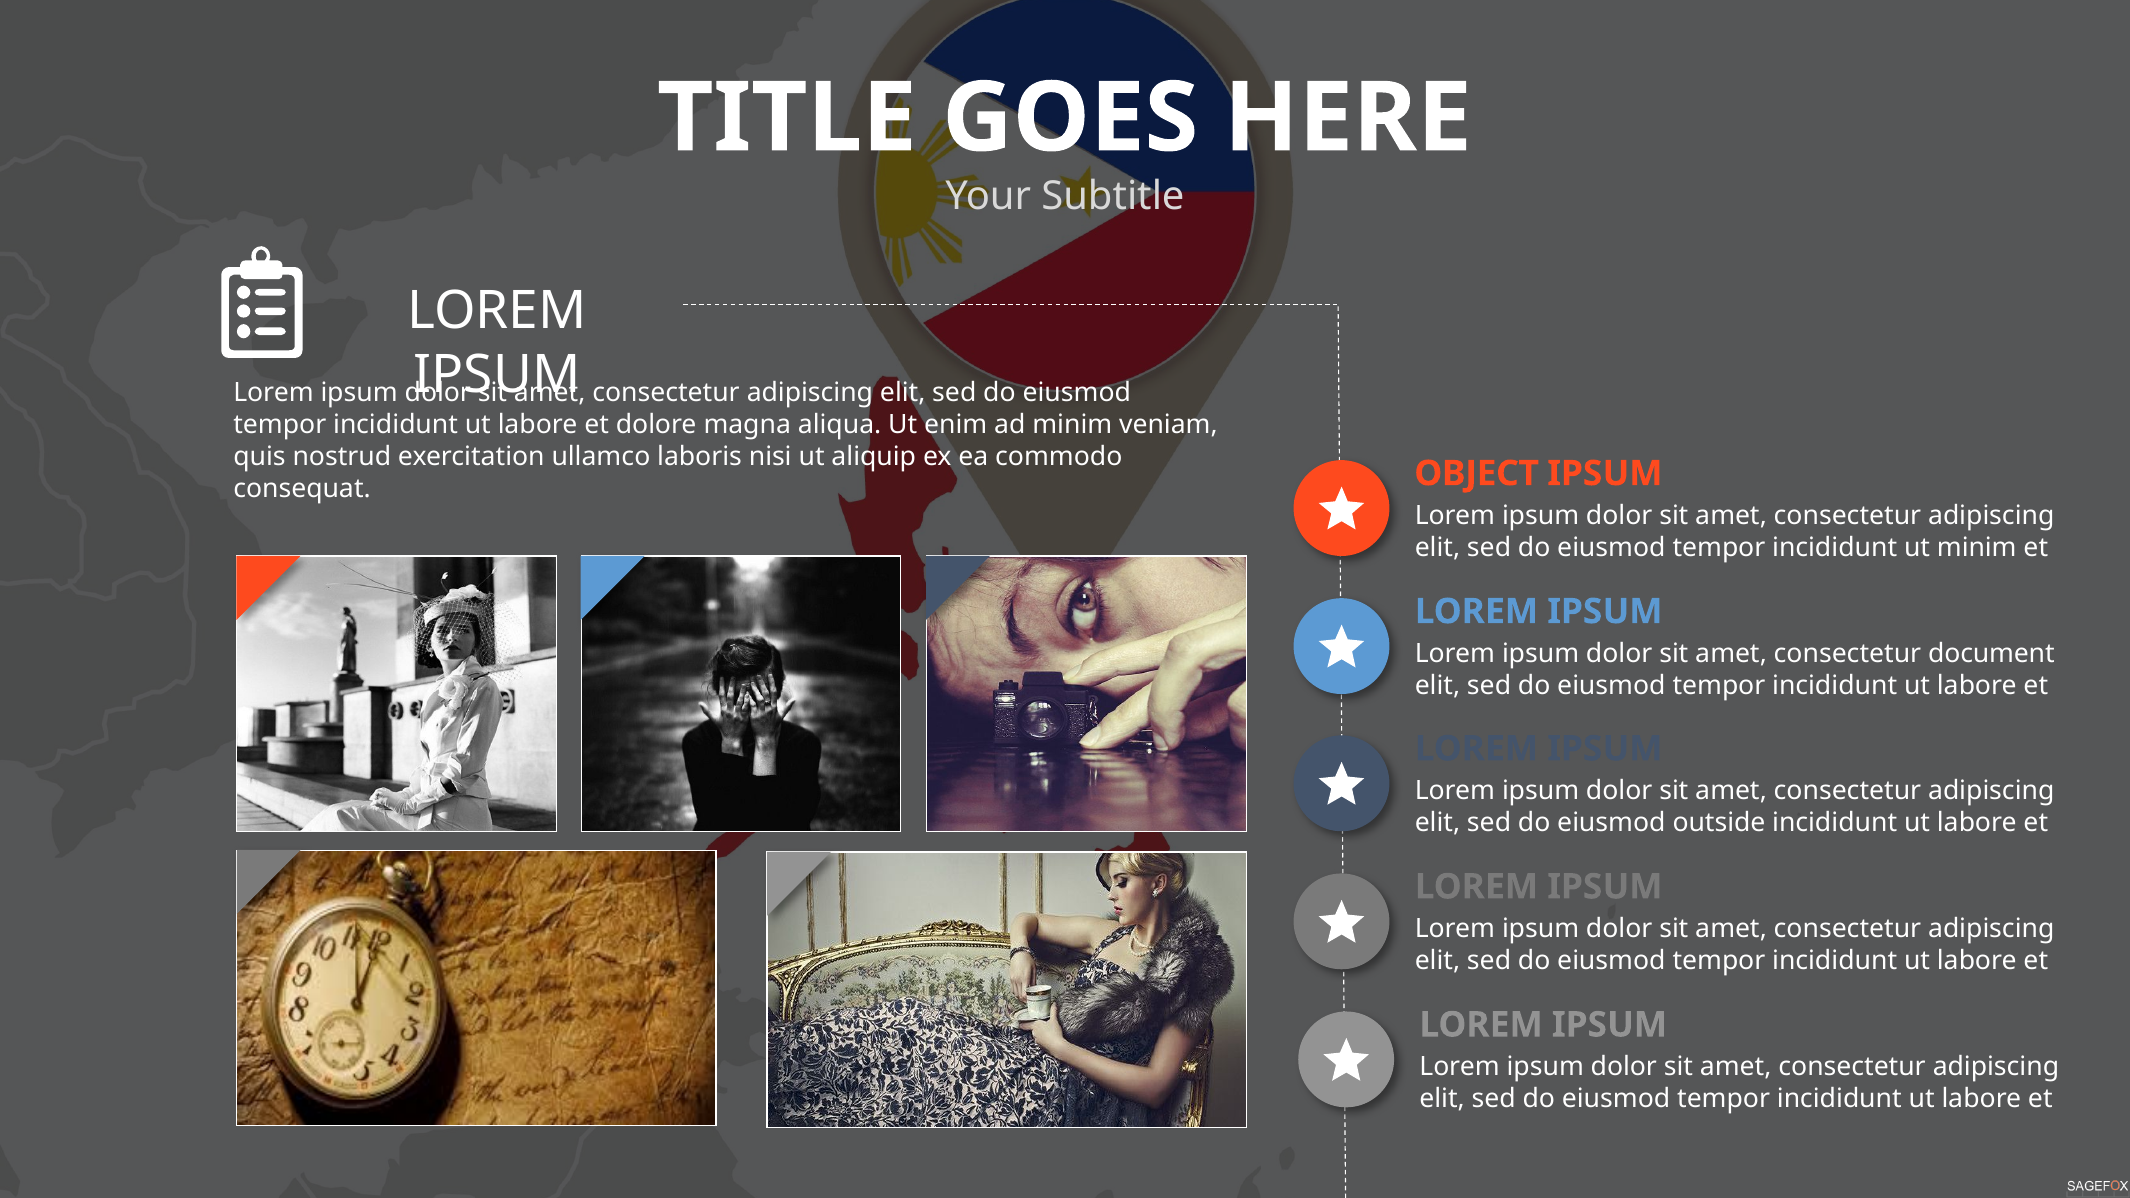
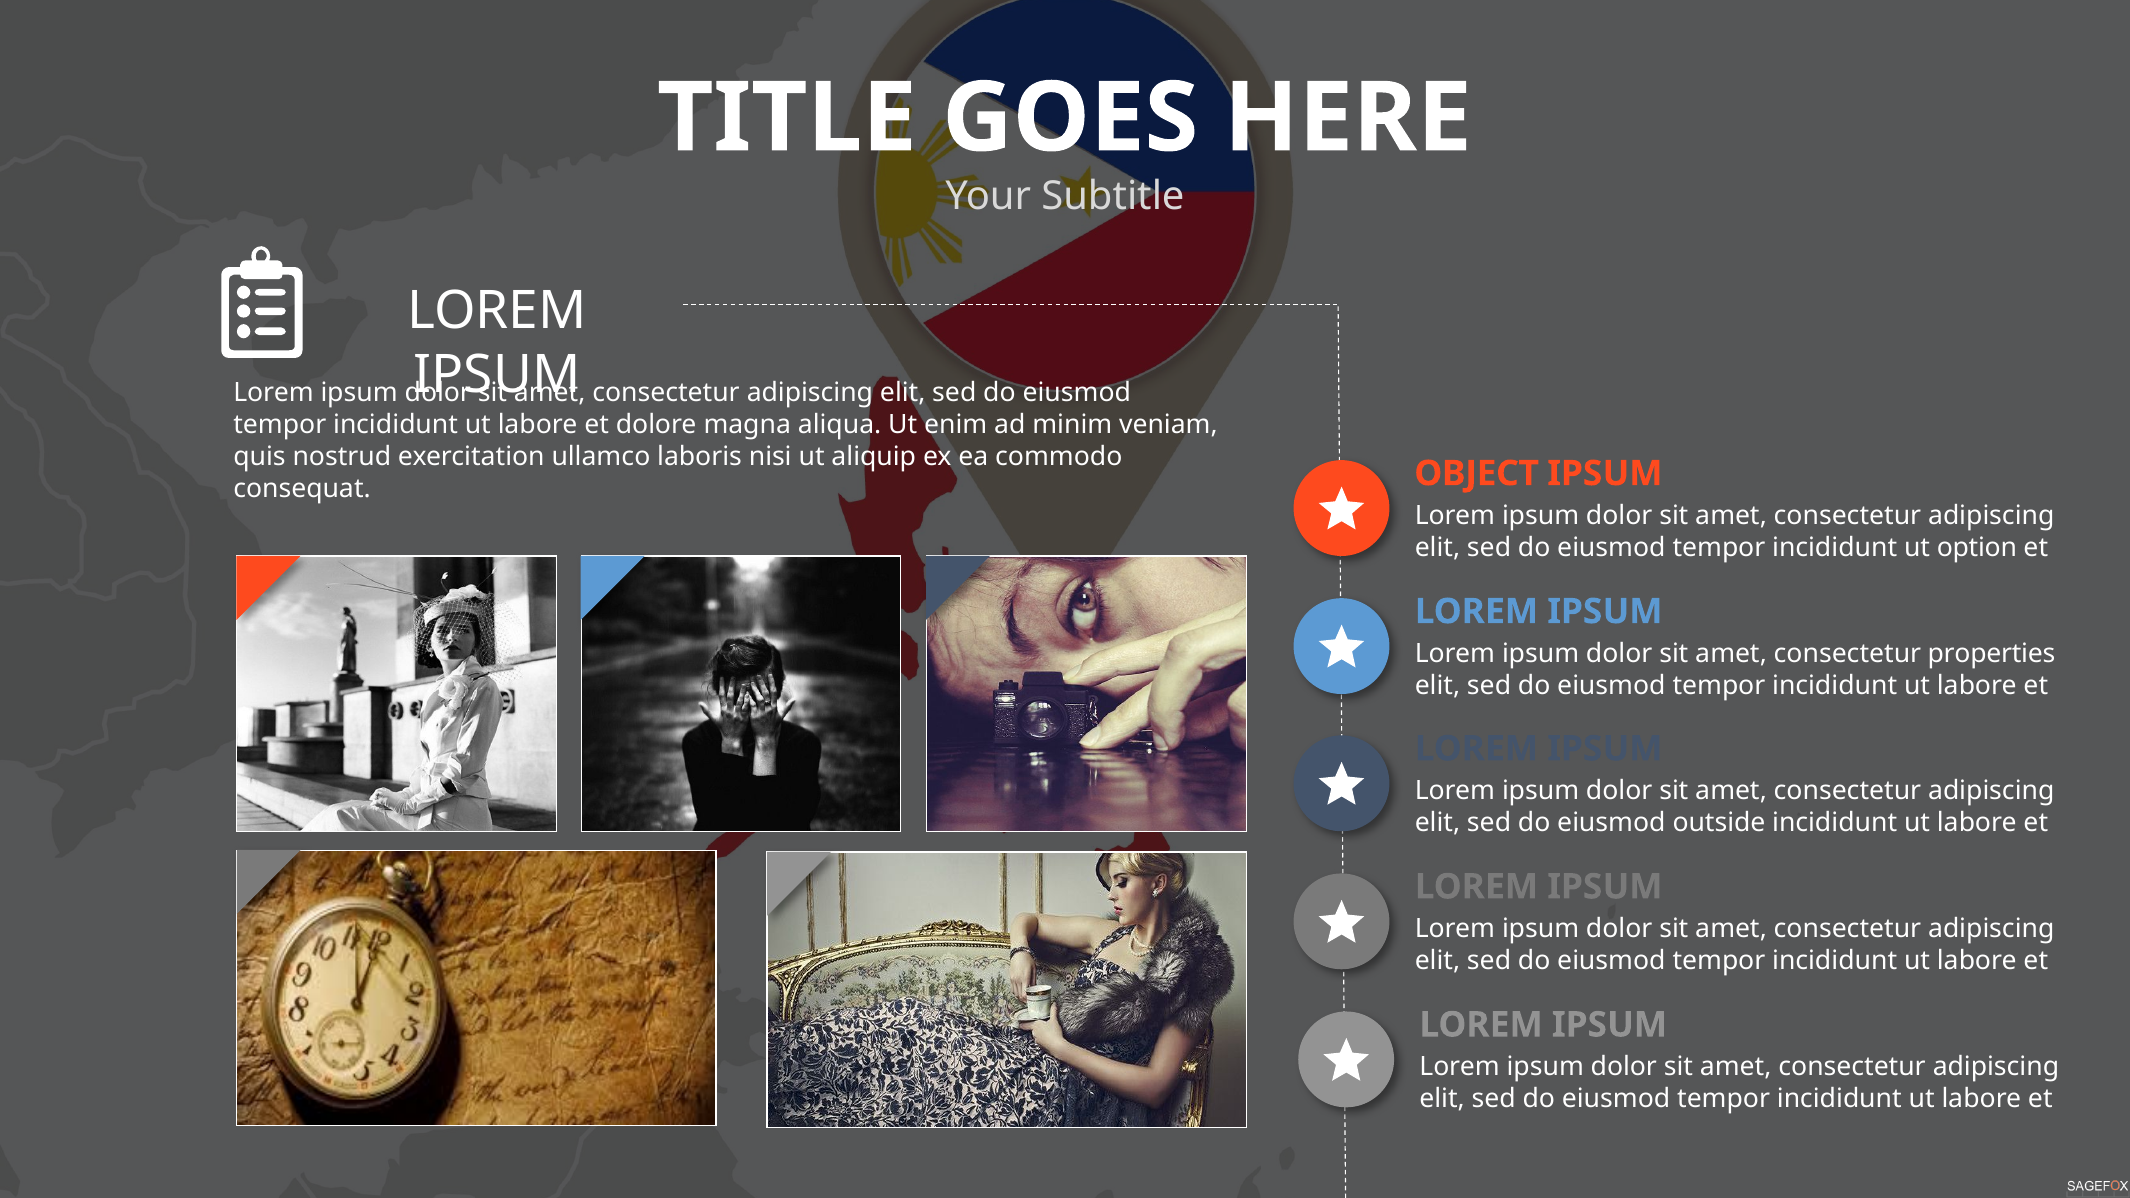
ut minim: minim -> option
document: document -> properties
